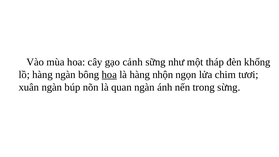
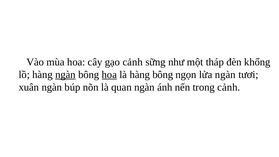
ngàn at (65, 75) underline: none -> present
hàng nhộn: nhộn -> bông
lửa chim: chim -> ngàn
trong sừng: sừng -> cảnh
